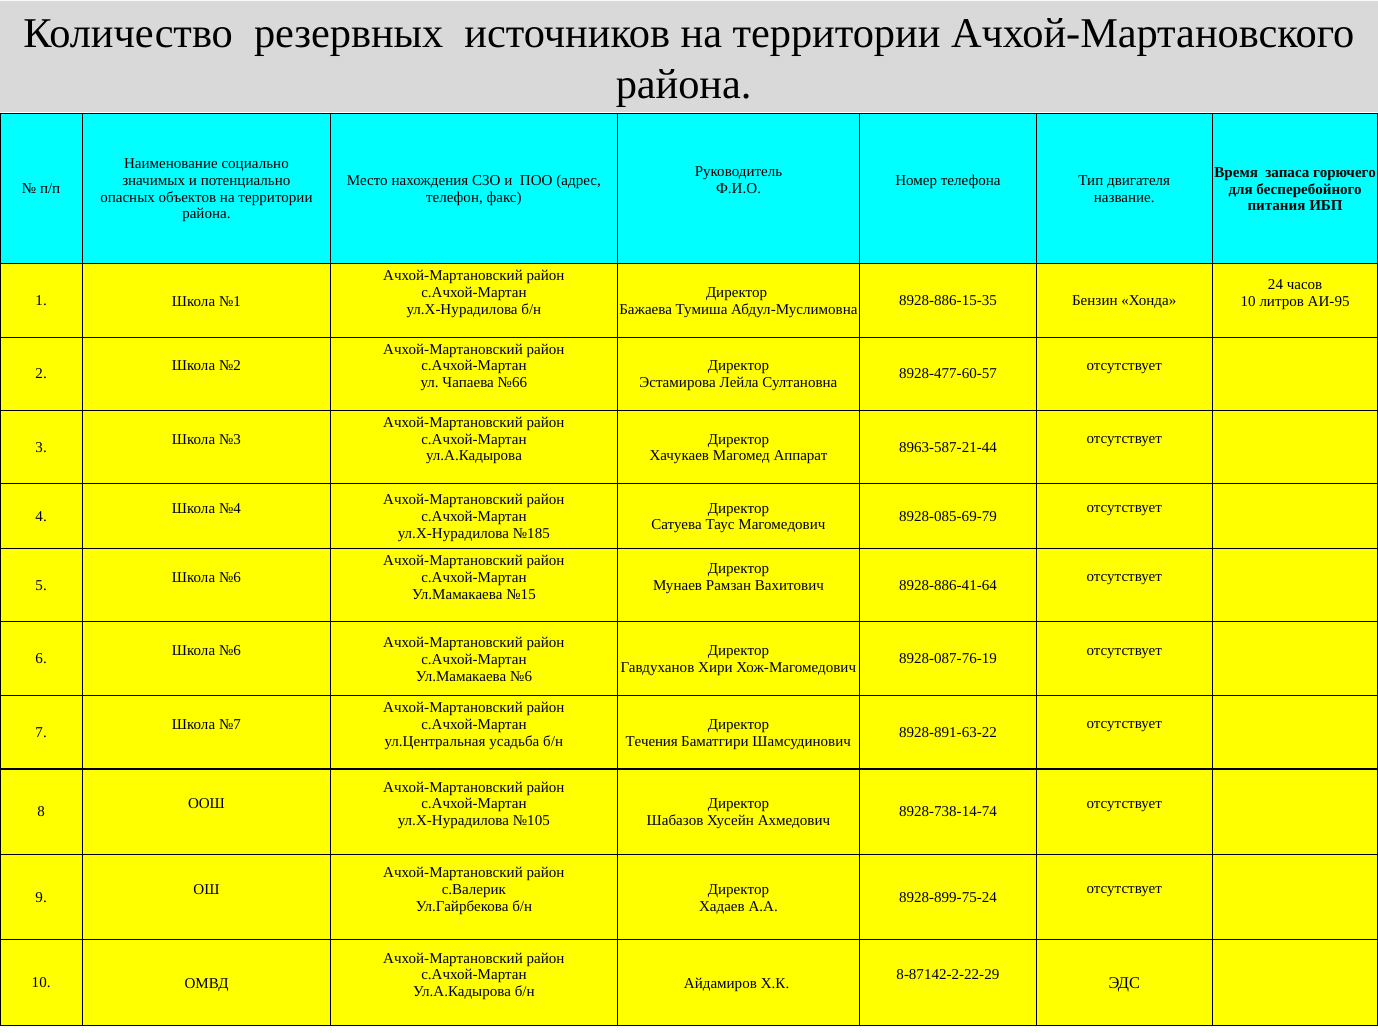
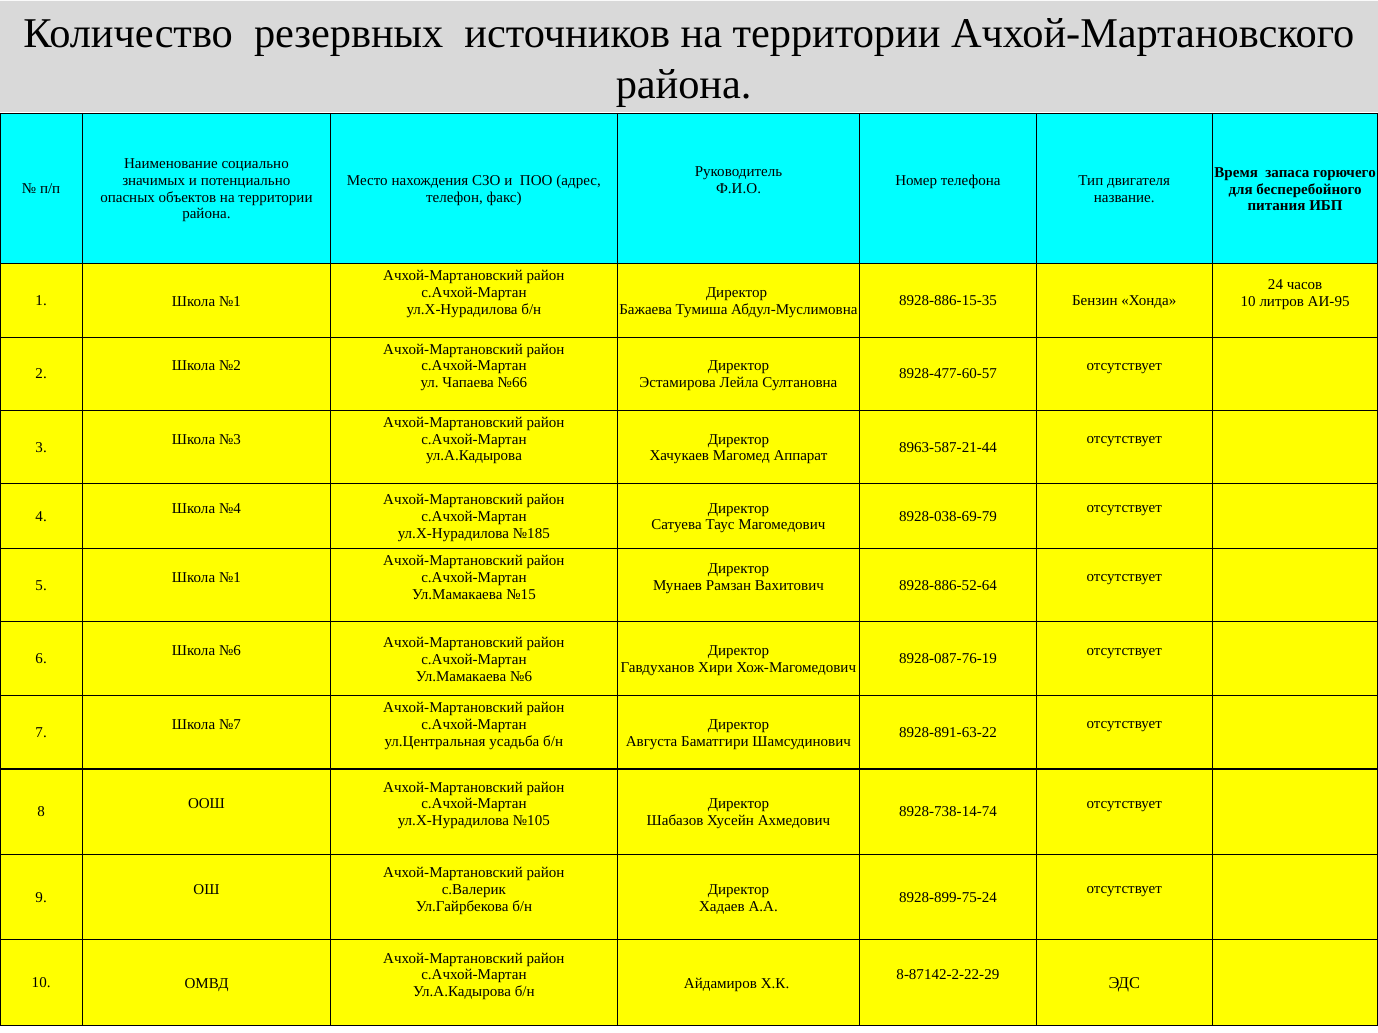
8928-085-69-79: 8928-085-69-79 -> 8928-038-69-79
№6 at (230, 578): №6 -> №1
8928-886-41-64: 8928-886-41-64 -> 8928-886-52-64
Течения: Течения -> Августа
